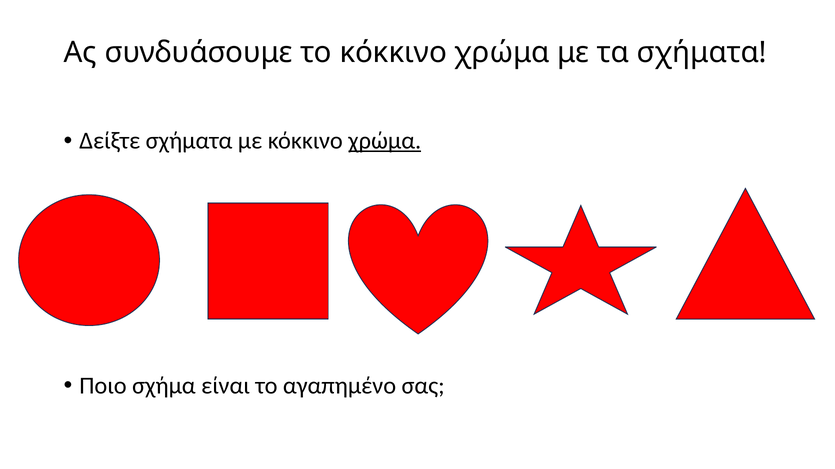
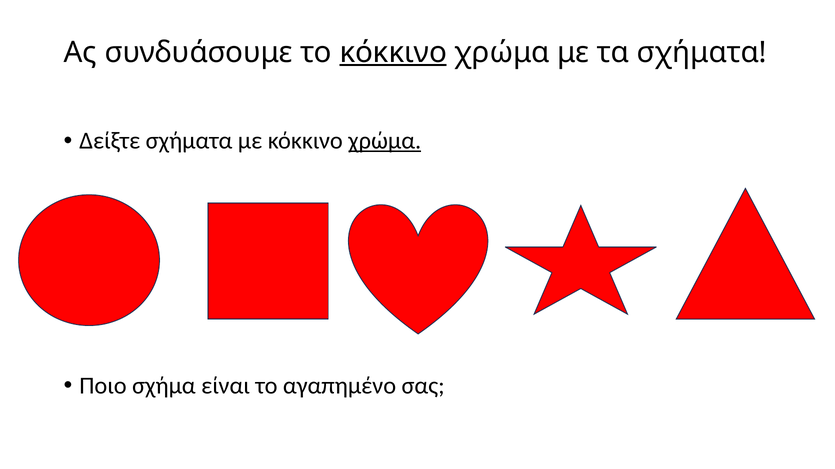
κόκκινο at (393, 52) underline: none -> present
